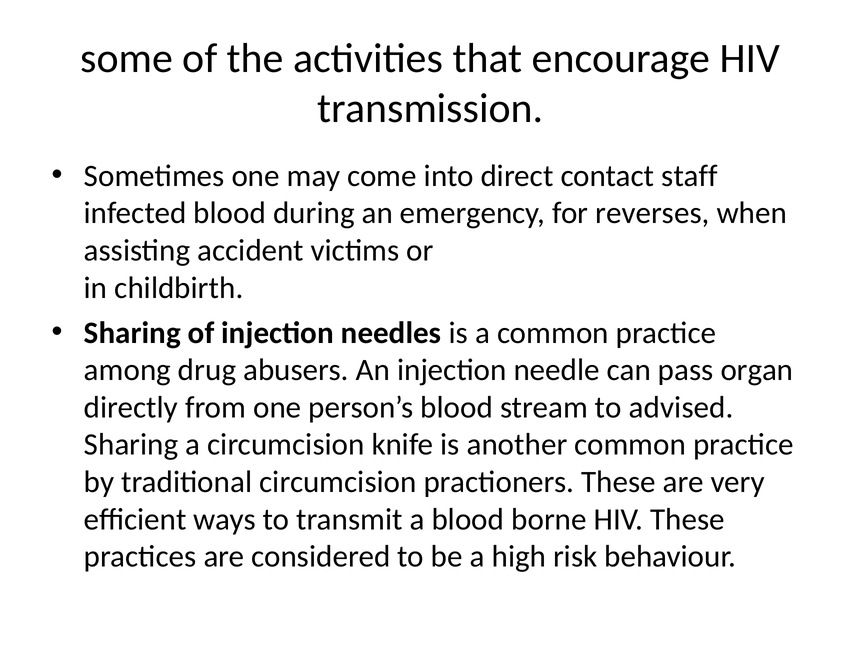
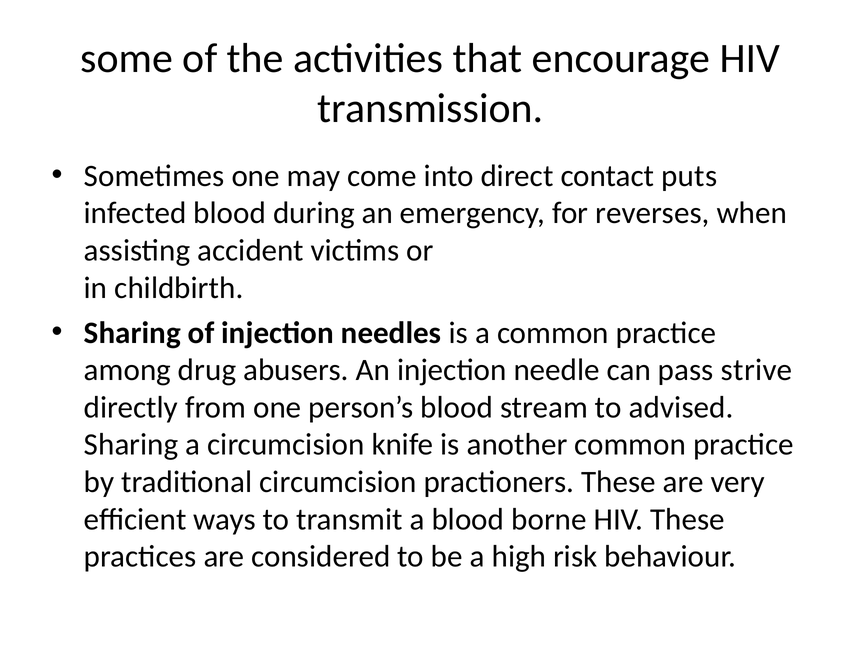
staff: staff -> puts
organ: organ -> strive
